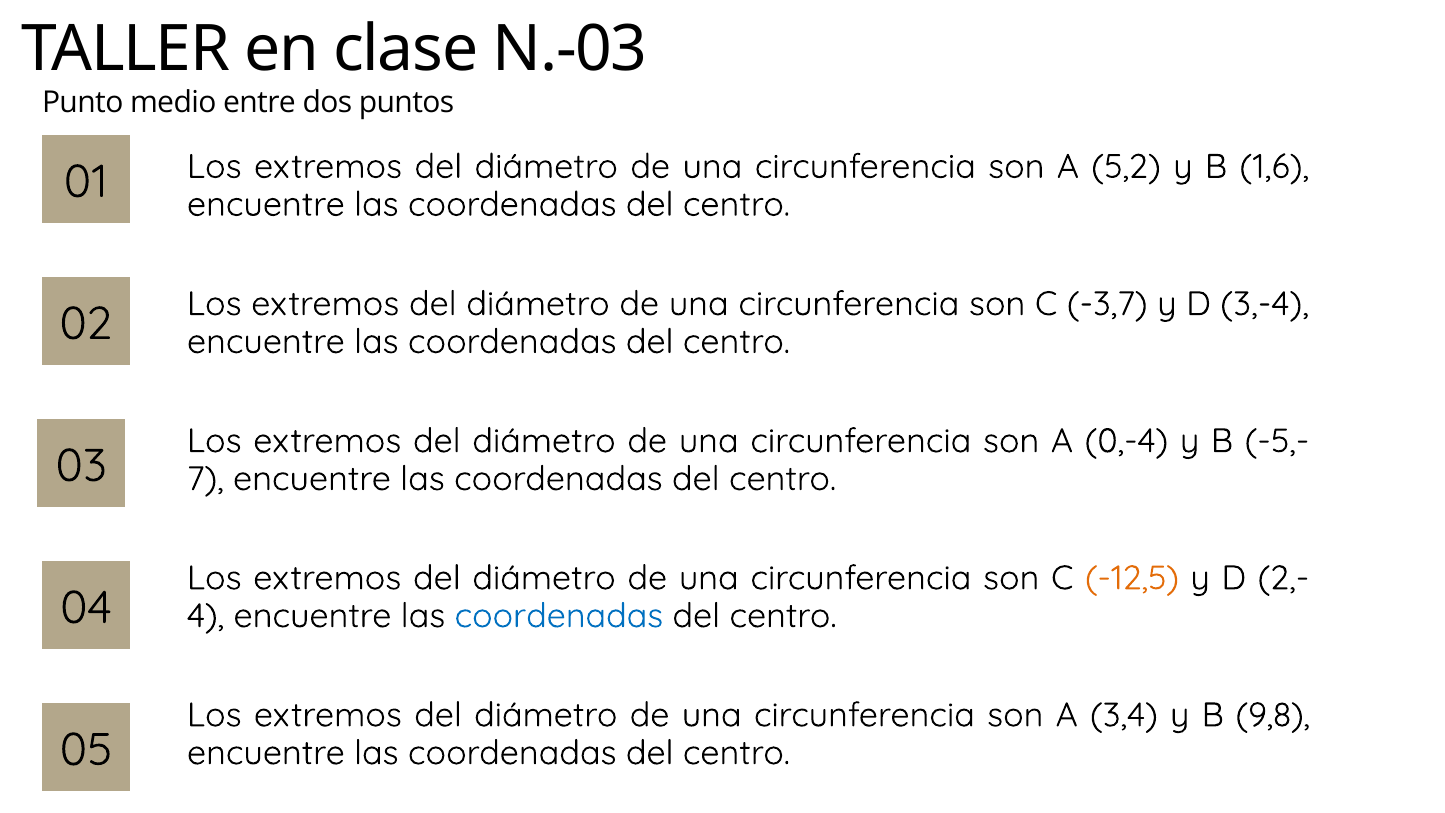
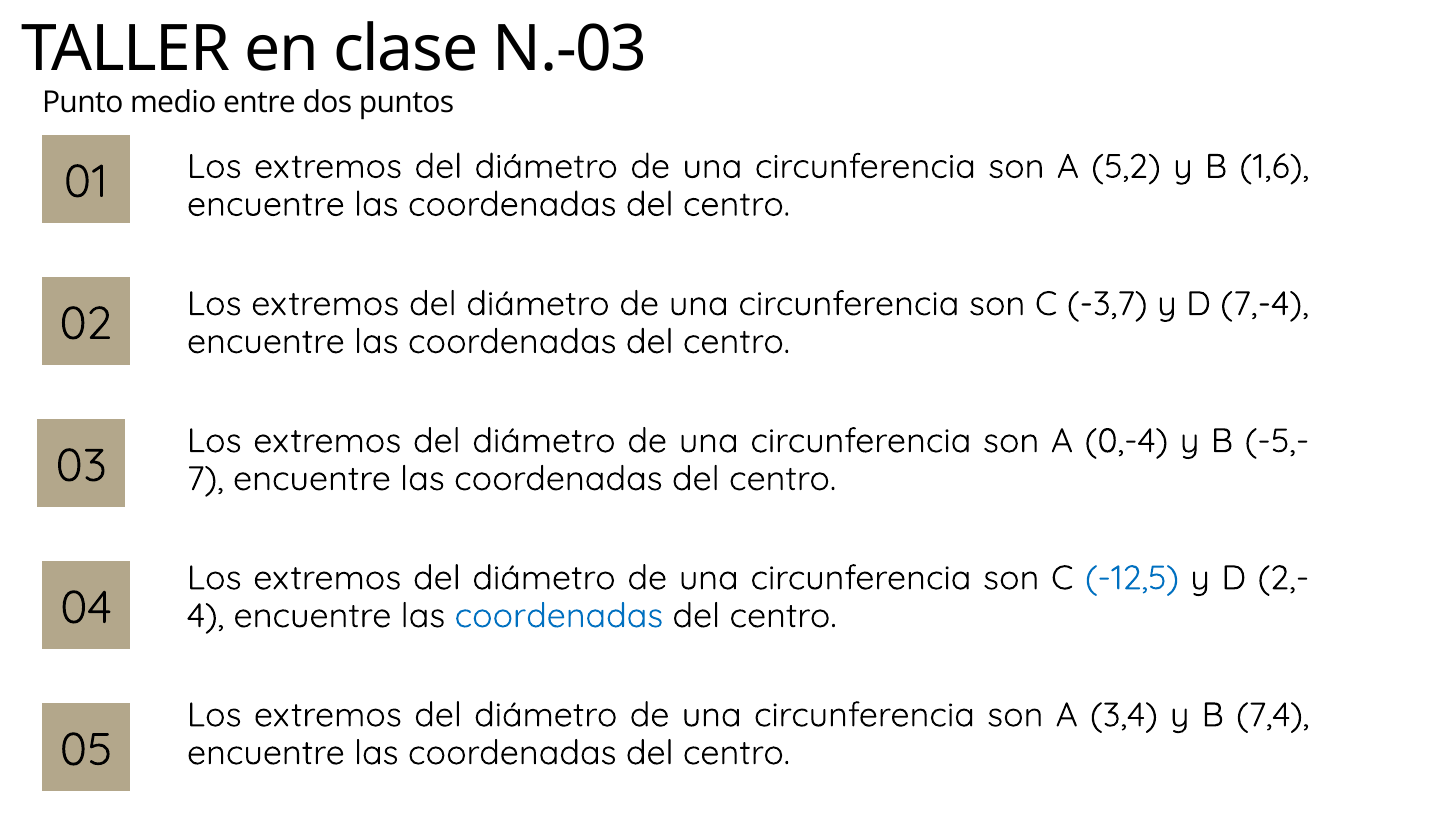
3,-4: 3,-4 -> 7,-4
-12,5 colour: orange -> blue
9,8: 9,8 -> 7,4
